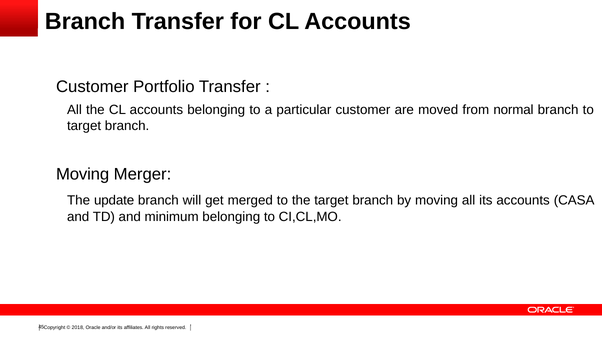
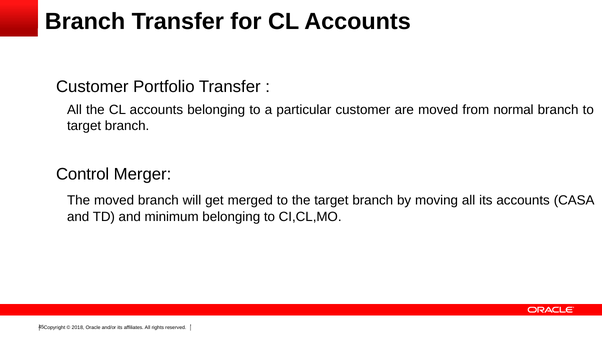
Moving at (83, 174): Moving -> Control
The update: update -> moved
